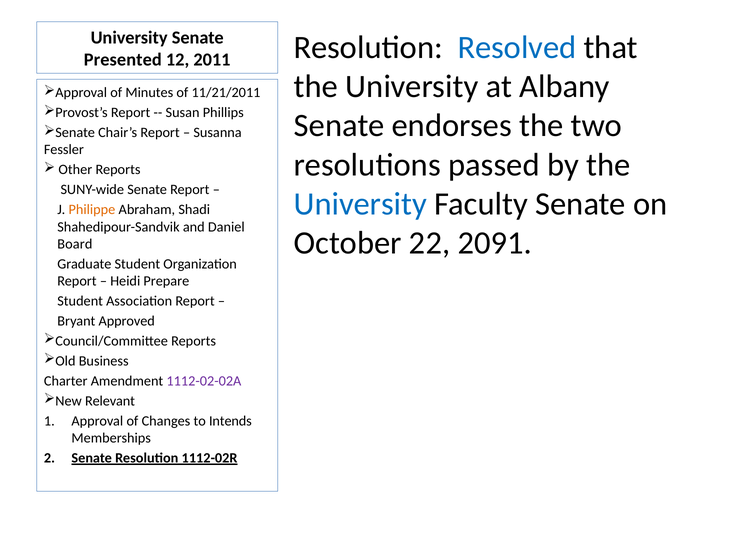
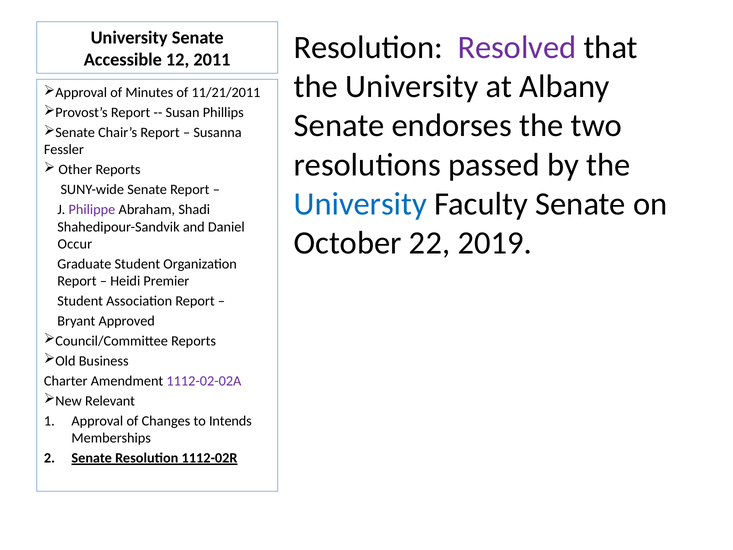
Presented: Presented -> Accessible
Resolved colour: blue -> purple
Philippe colour: orange -> purple
2091: 2091 -> 2019
Board: Board -> Occur
Prepare: Prepare -> Premier
